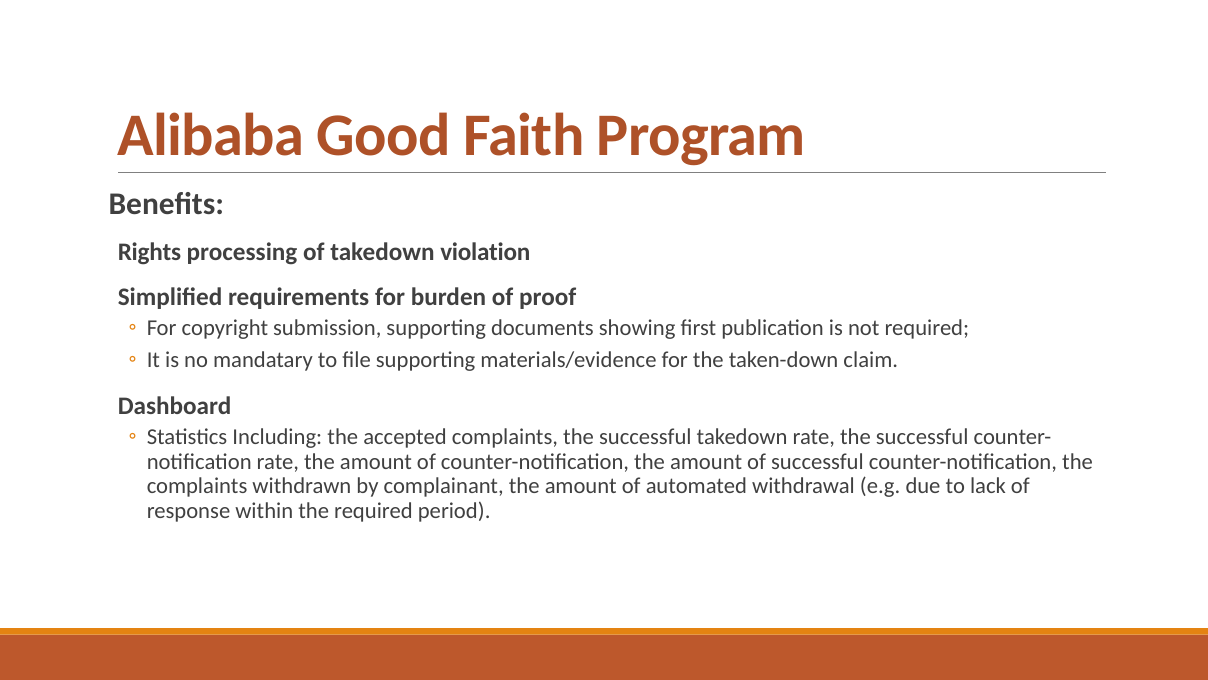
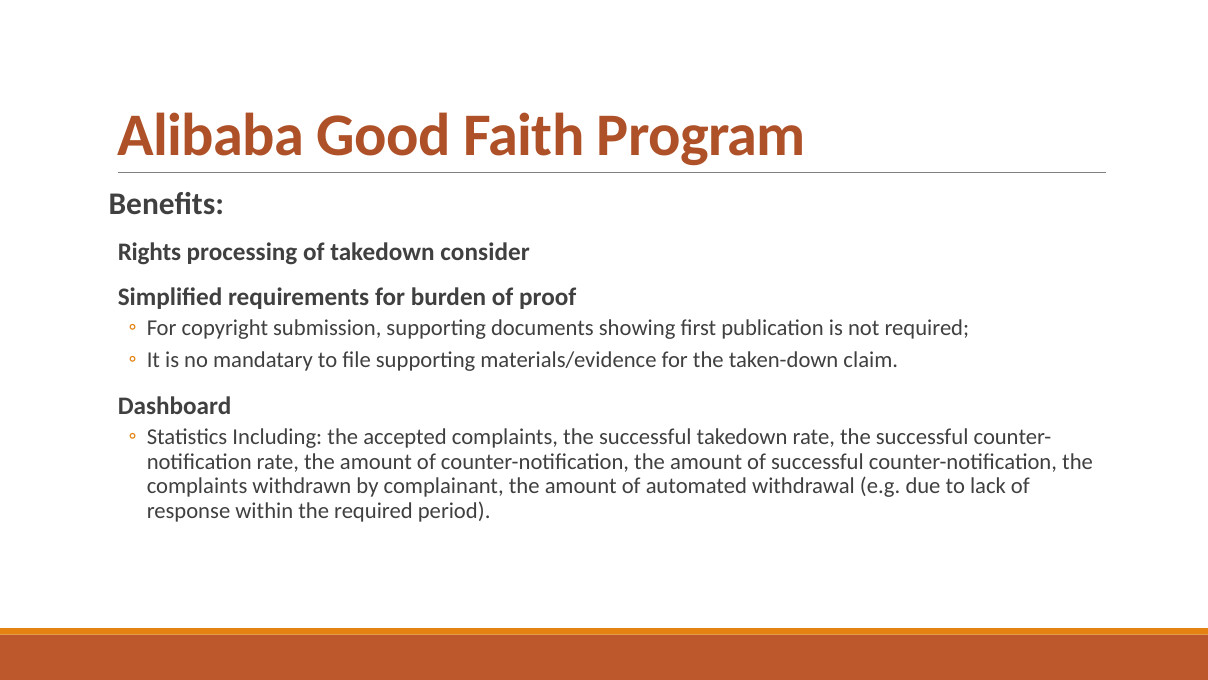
violation: violation -> consider
